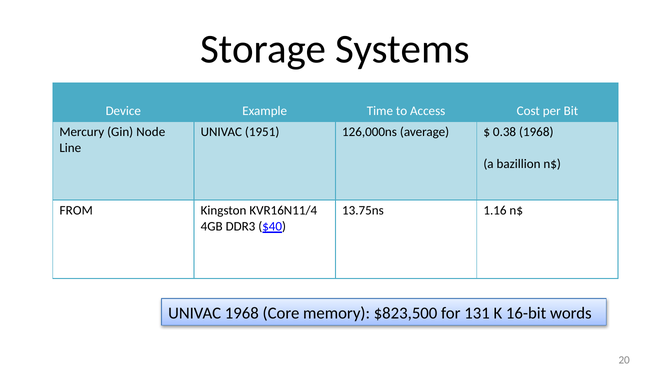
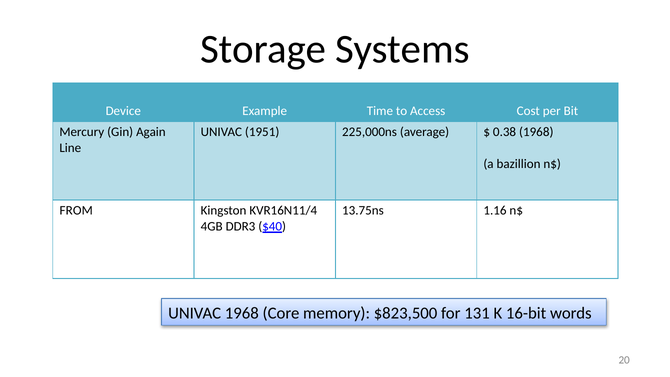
Node: Node -> Again
126,000ns: 126,000ns -> 225,000ns
